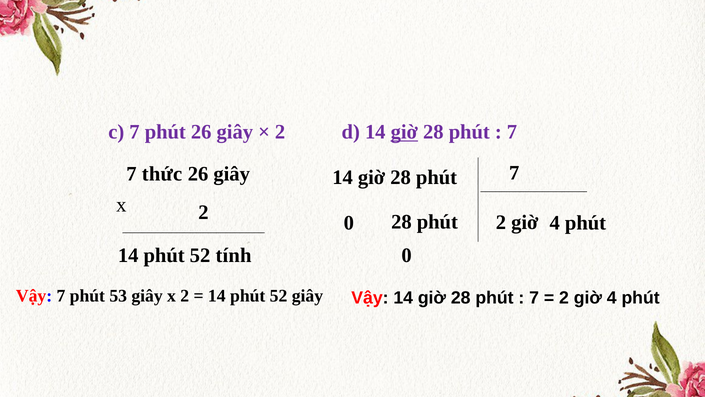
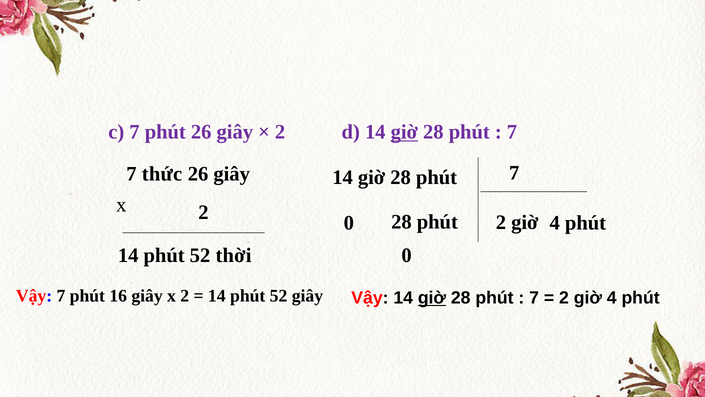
tính: tính -> thời
53: 53 -> 16
giờ at (432, 298) underline: none -> present
